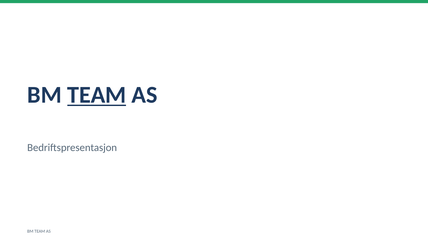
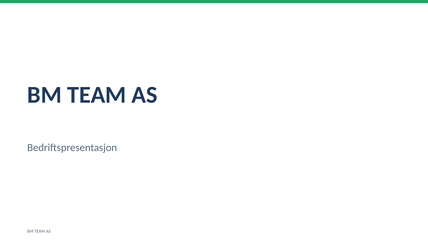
TEAM at (97, 95) underline: present -> none
